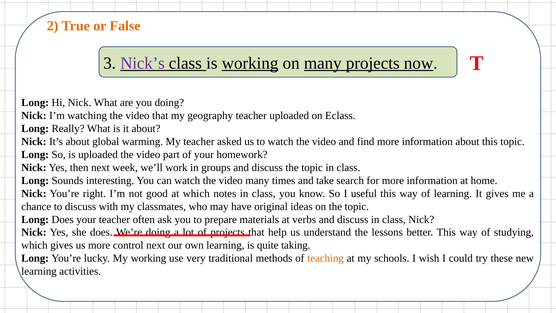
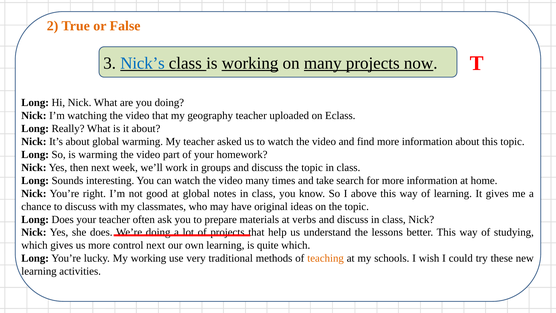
Nick’s colour: purple -> blue
is uploaded: uploaded -> warming
at which: which -> global
useful: useful -> above
quite taking: taking -> which
